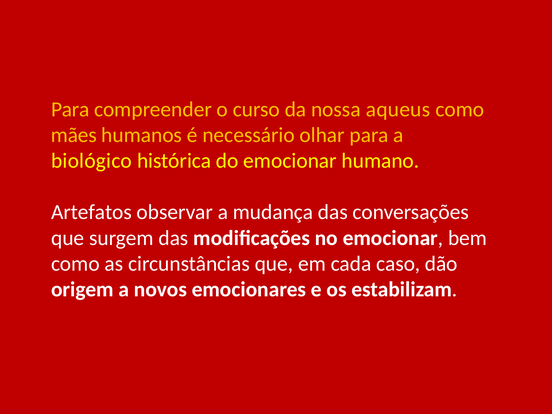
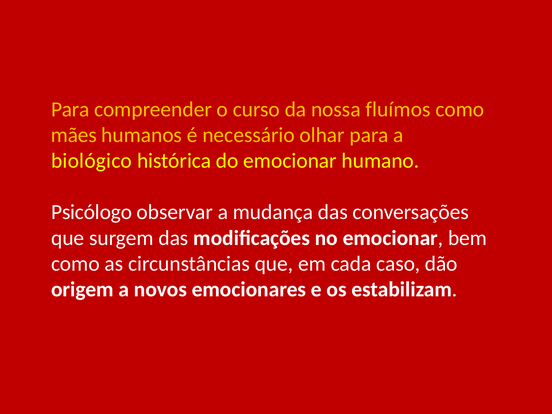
aqueus: aqueus -> fluímos
Artefatos: Artefatos -> Psicólogo
